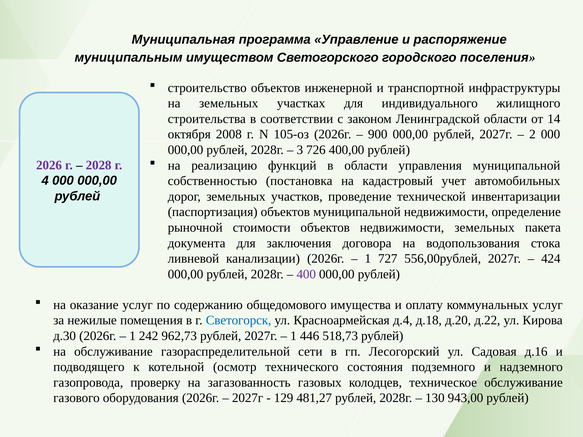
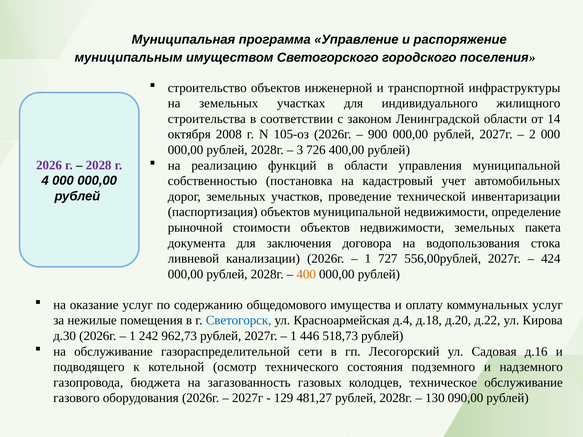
400 colour: purple -> orange
проверку: проверку -> бюджета
943,00: 943,00 -> 090,00
